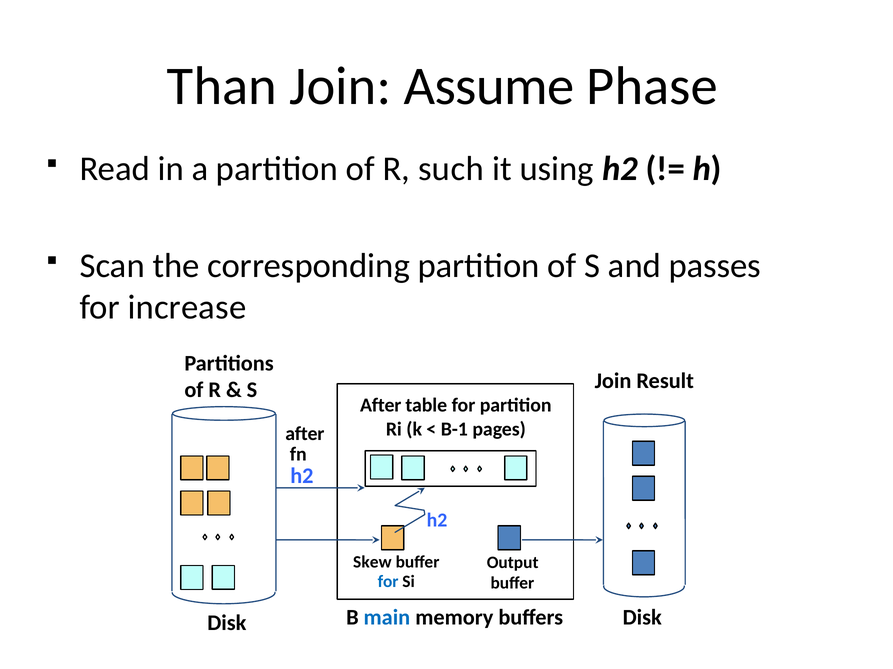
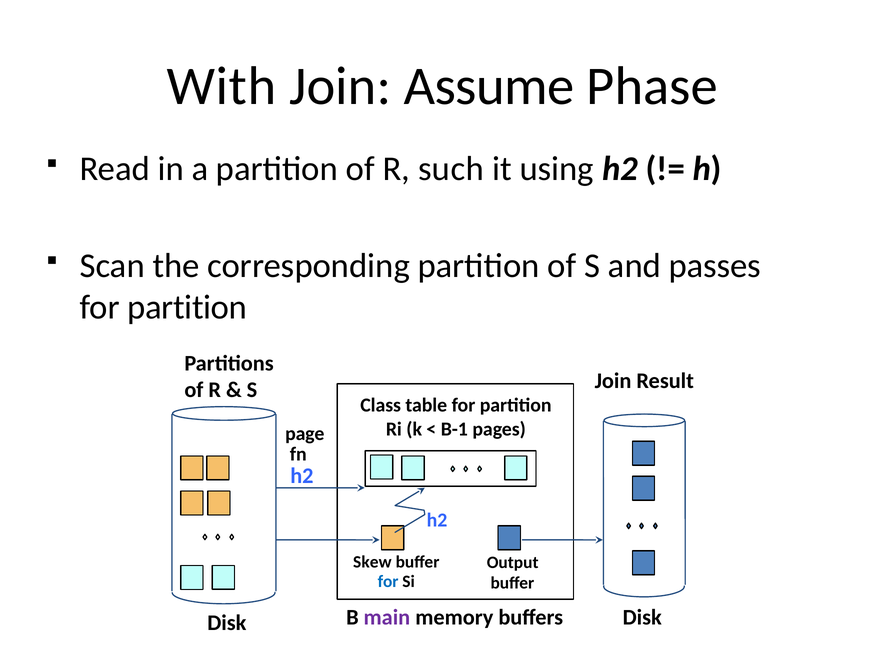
Than: Than -> With
increase at (187, 308): increase -> partition
After at (381, 406): After -> Class
after at (305, 434): after -> page
main colour: blue -> purple
